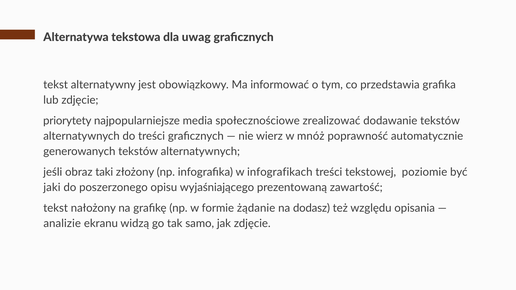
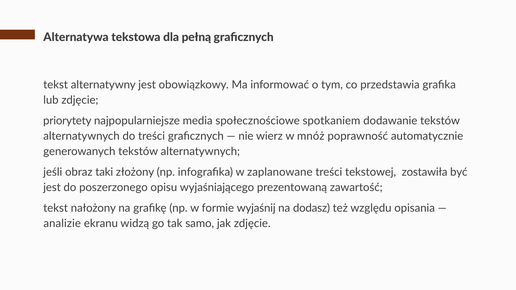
uwag: uwag -> pełną
zrealizować: zrealizować -> spotkaniem
infografikach: infografikach -> zaplanowane
poziomie: poziomie -> zostawiła
jaki at (52, 188): jaki -> jest
żądanie: żądanie -> wyjaśnij
